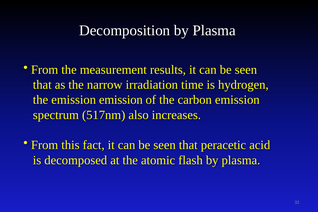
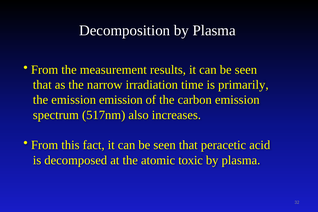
hydrogen: hydrogen -> primarily
flash: flash -> toxic
